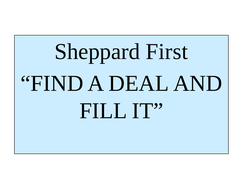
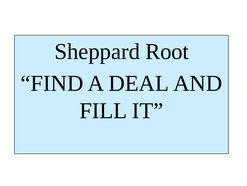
First: First -> Root
